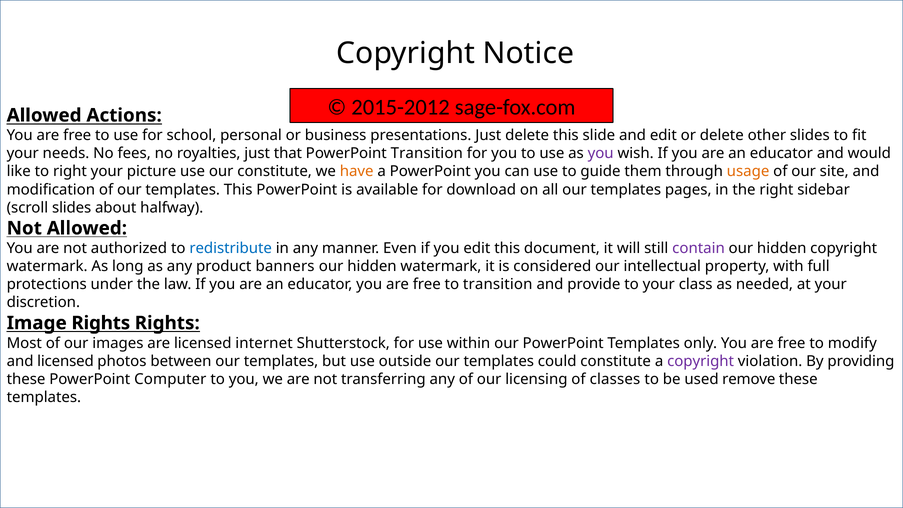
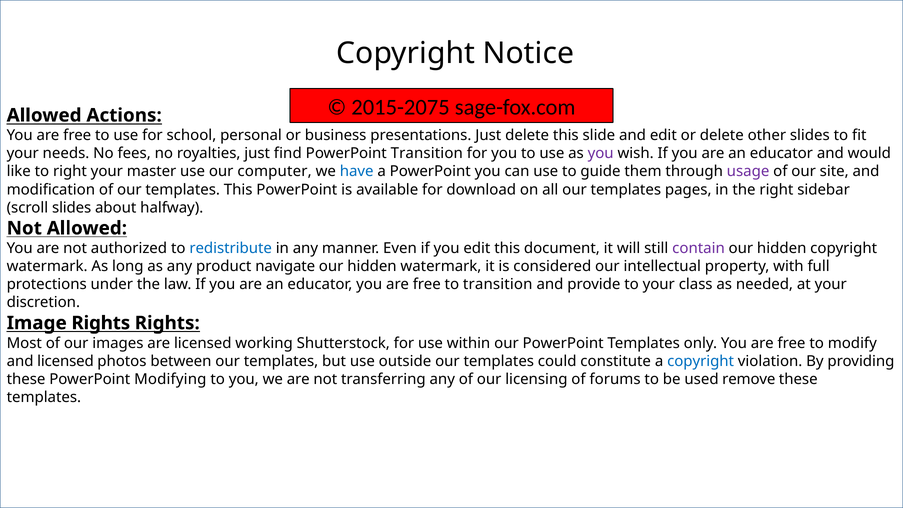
2015-2012: 2015-2012 -> 2015-2075
that: that -> find
picture: picture -> master
our constitute: constitute -> computer
have colour: orange -> blue
usage colour: orange -> purple
banners: banners -> navigate
internet: internet -> working
copyright at (701, 361) colour: purple -> blue
Computer: Computer -> Modifying
classes: classes -> forums
